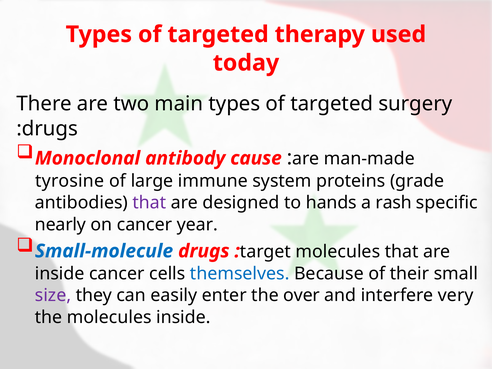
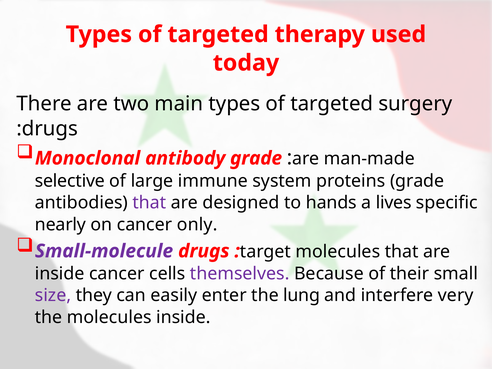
antibody cause: cause -> grade
tyrosine: tyrosine -> selective
rash: rash -> lives
year: year -> only
Small-molecule colour: blue -> purple
themselves colour: blue -> purple
over: over -> lung
